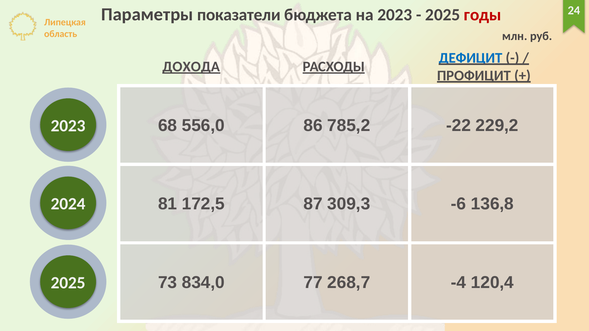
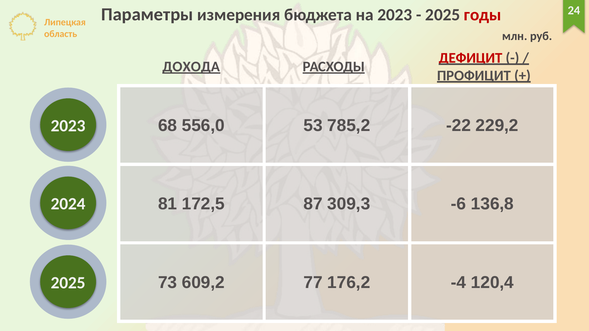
показатели: показатели -> измерения
ДЕФИЦИТ colour: blue -> red
86: 86 -> 53
834,0: 834,0 -> 609,2
268,7: 268,7 -> 176,2
